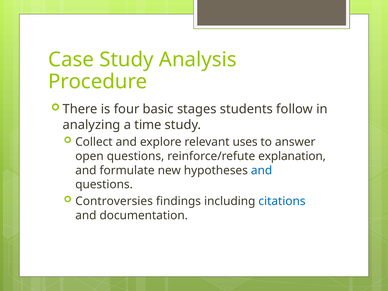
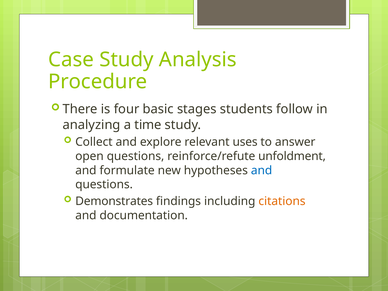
explanation: explanation -> unfoldment
Controversies: Controversies -> Demonstrates
citations colour: blue -> orange
